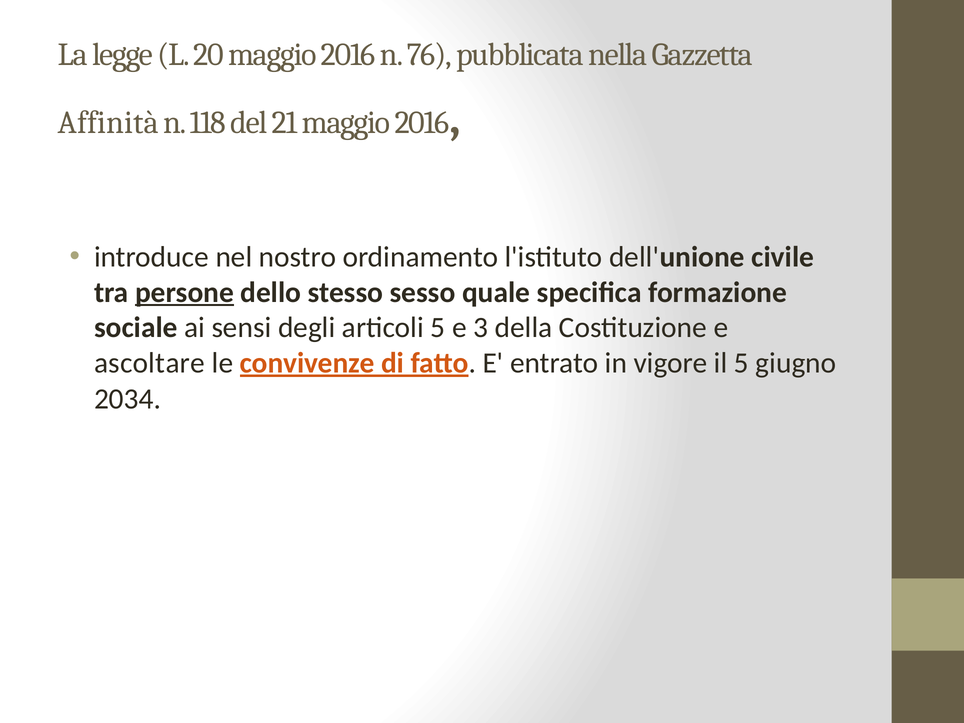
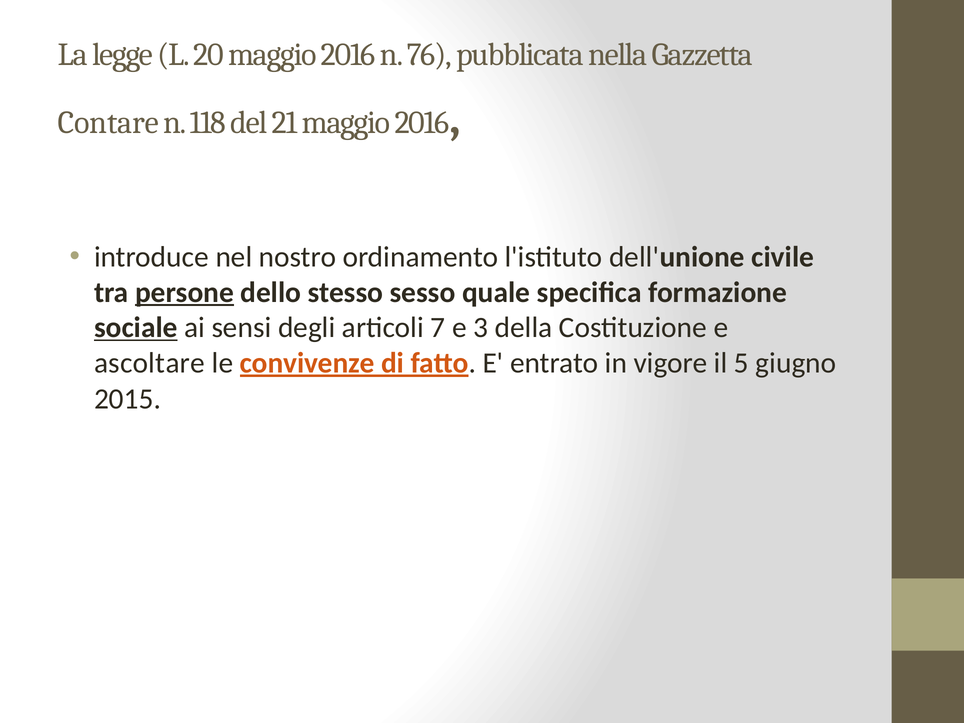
Affinità: Affinità -> Contare
sociale underline: none -> present
articoli 5: 5 -> 7
2034: 2034 -> 2015
